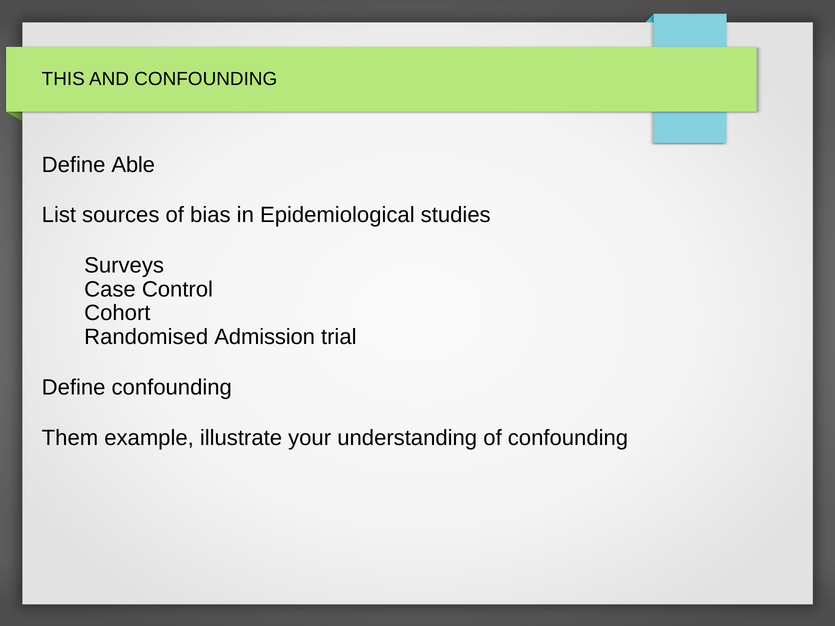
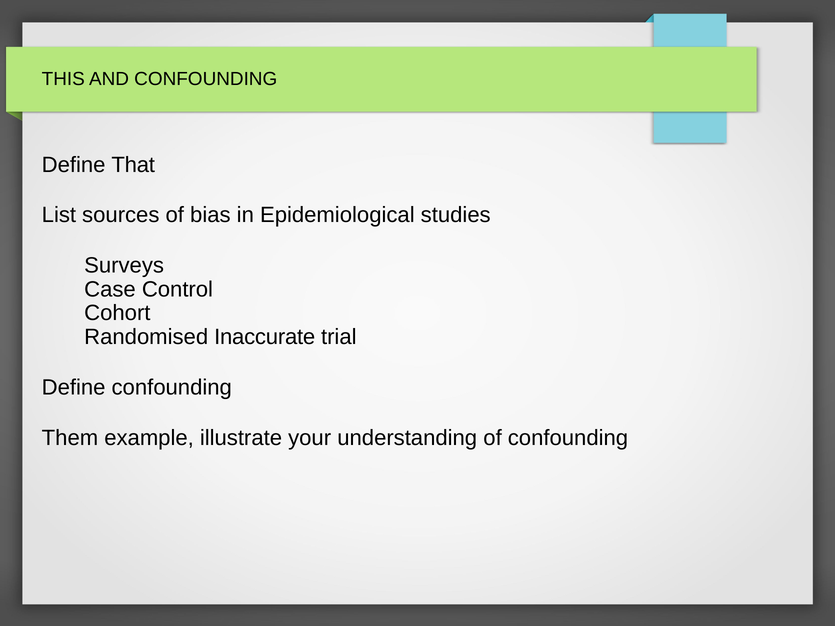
Able: Able -> That
Admission: Admission -> Inaccurate
